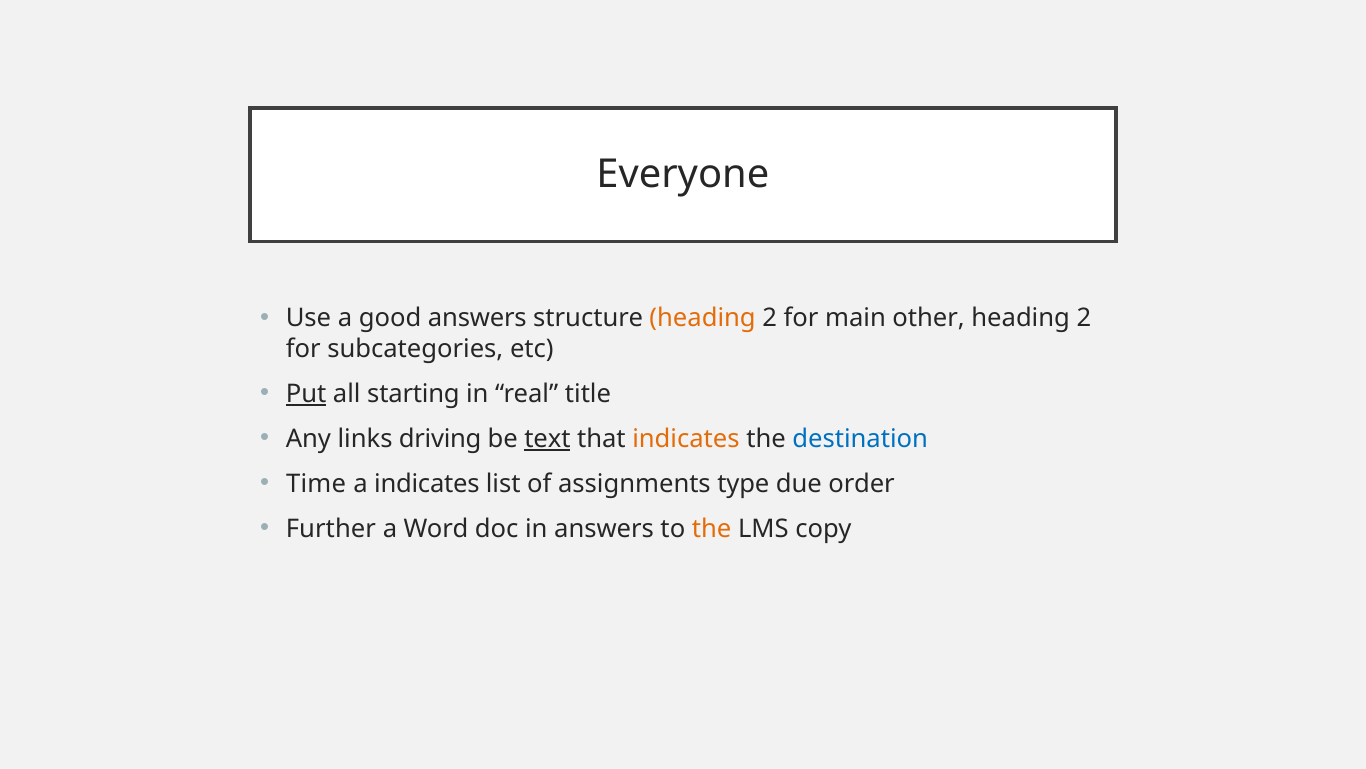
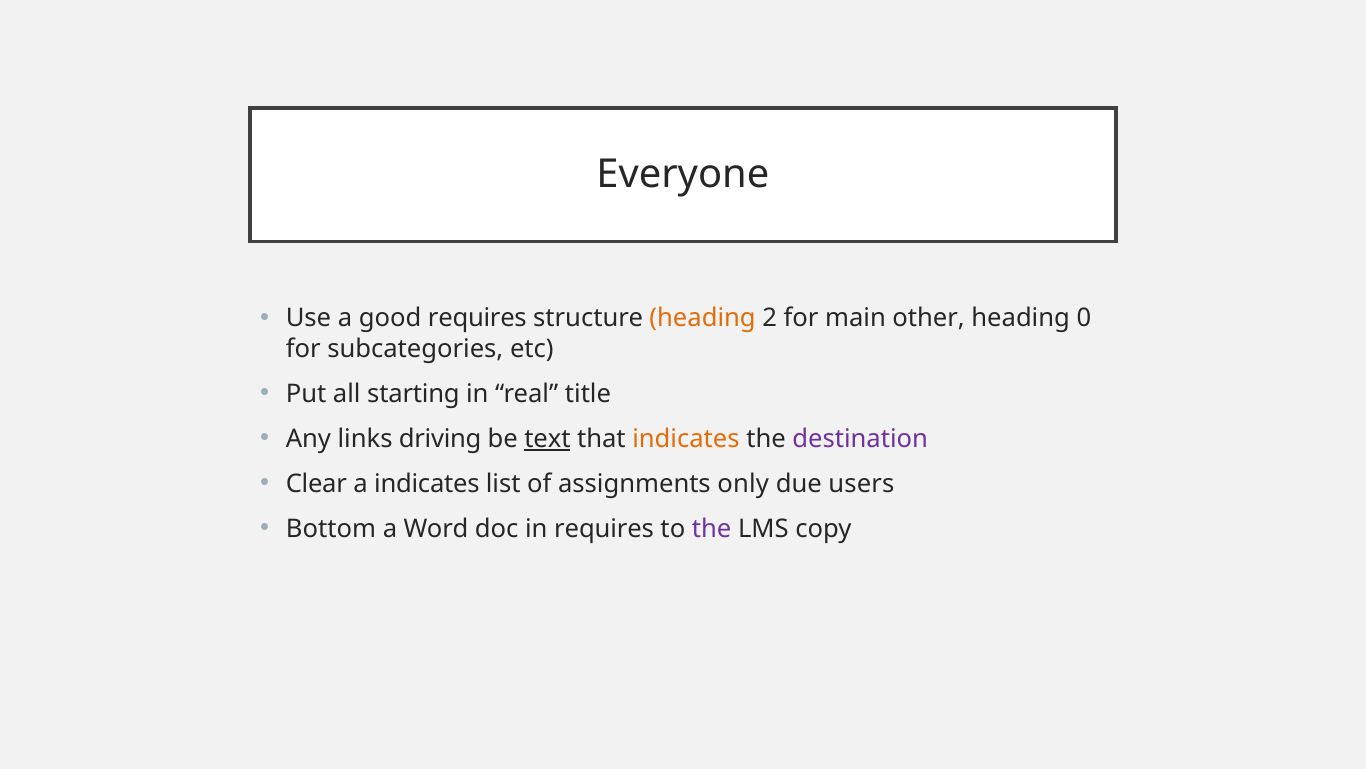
good answers: answers -> requires
2 at (1084, 318): 2 -> 0
Put underline: present -> none
destination colour: blue -> purple
Time: Time -> Clear
type: type -> only
order: order -> users
Further: Further -> Bottom
in answers: answers -> requires
the at (712, 528) colour: orange -> purple
